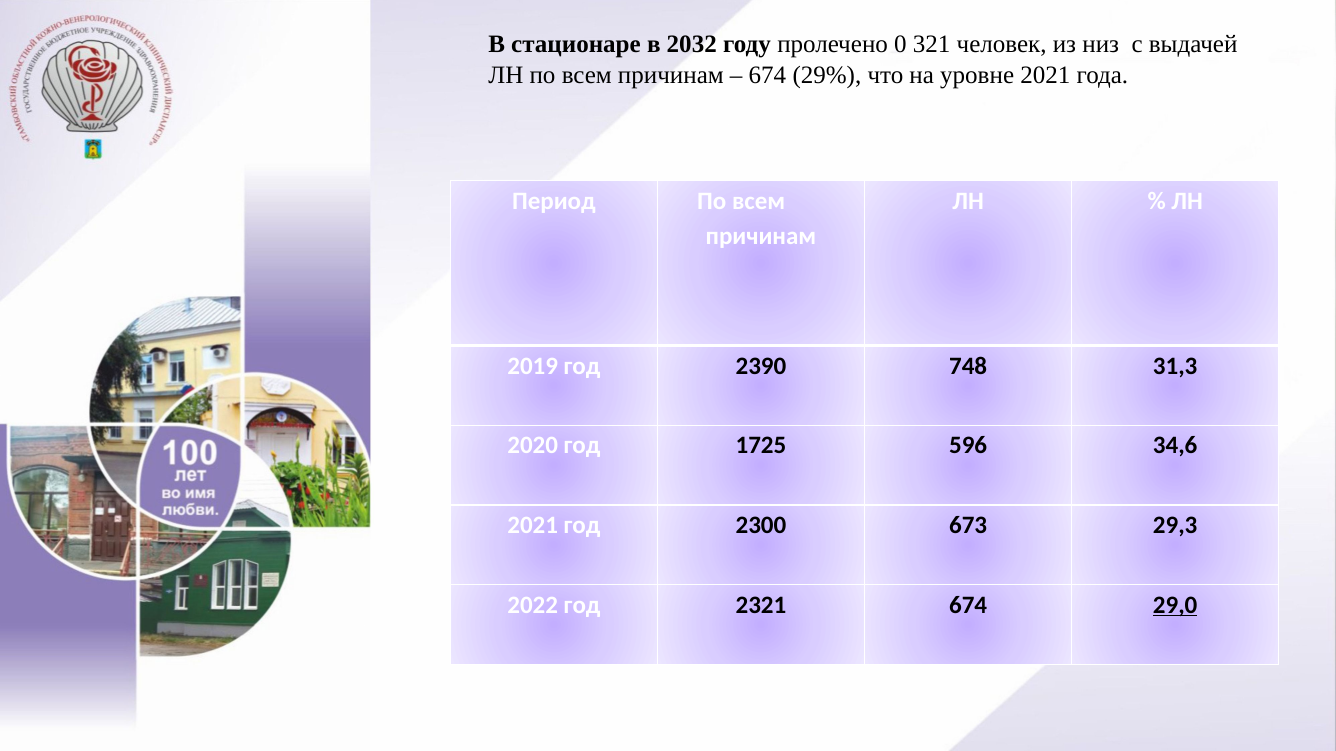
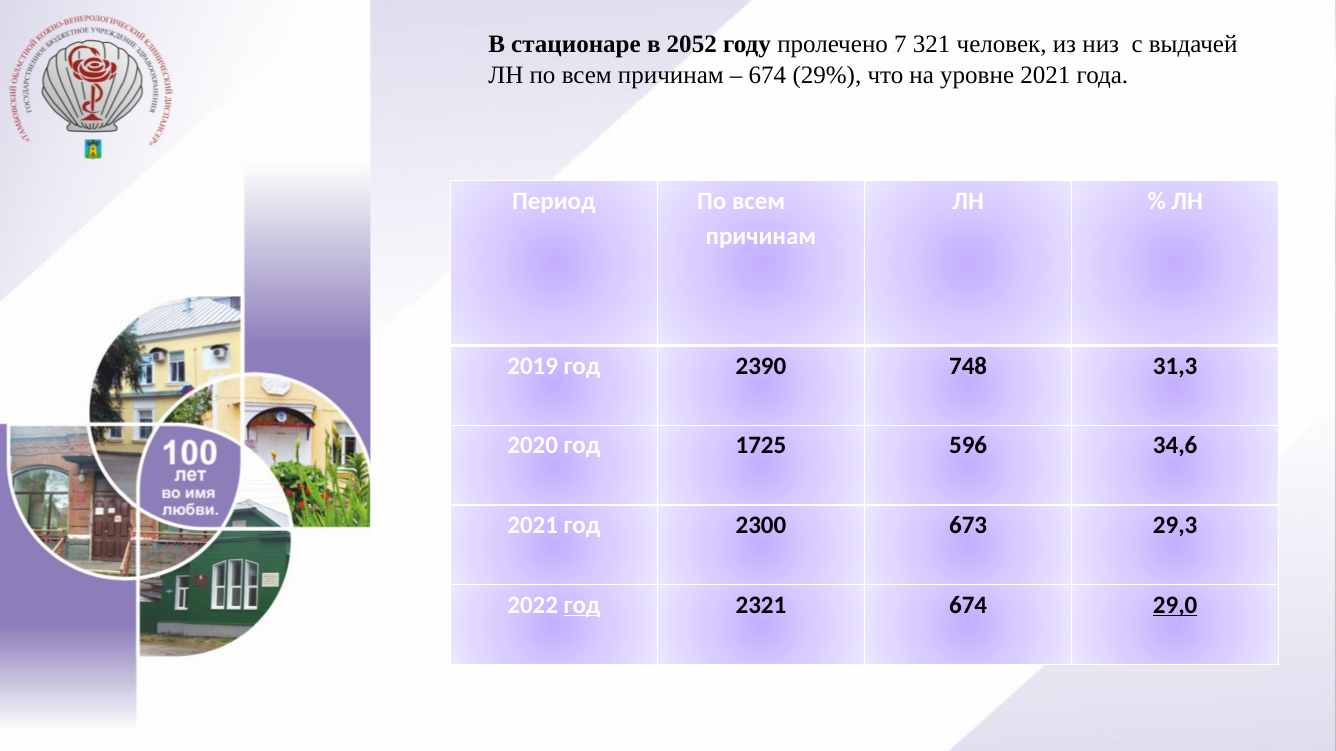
2032: 2032 -> 2052
0: 0 -> 7
год at (582, 605) underline: none -> present
